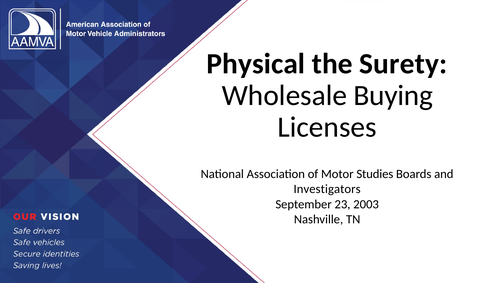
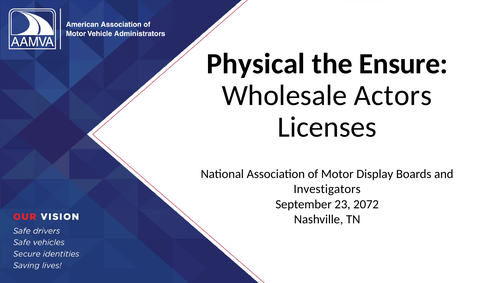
Surety: Surety -> Ensure
Buying: Buying -> Actors
Studies: Studies -> Display
2003: 2003 -> 2072
